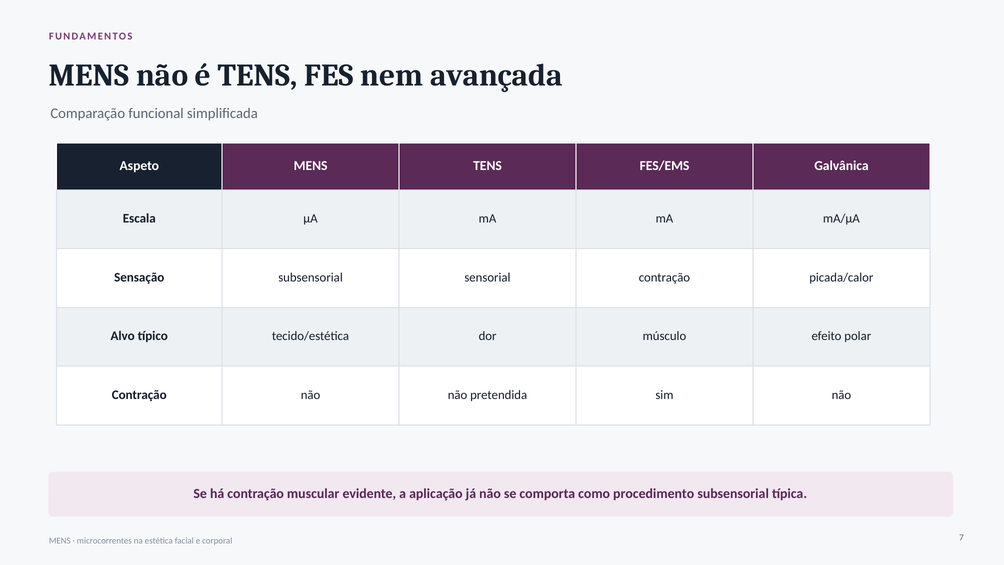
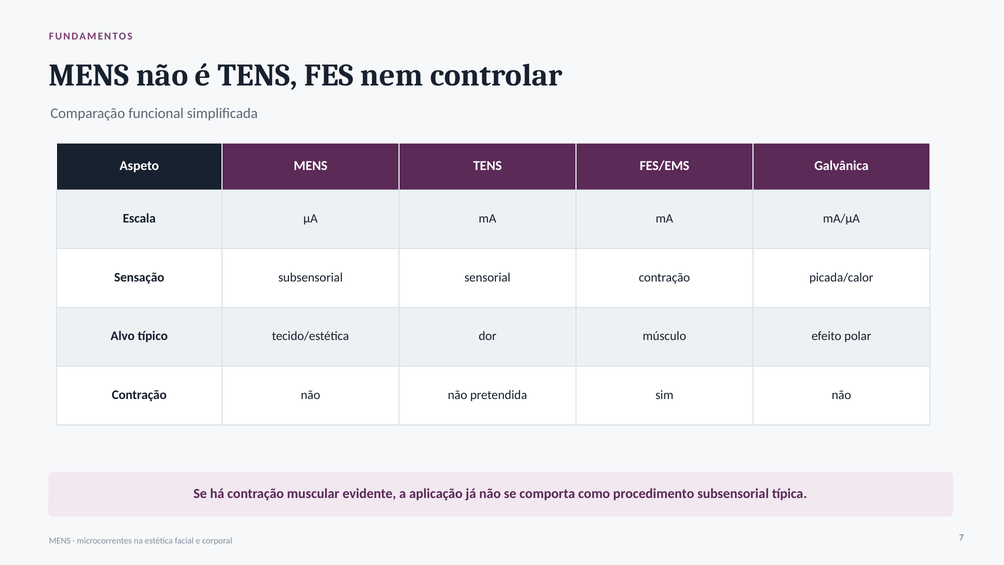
avançada: avançada -> controlar
